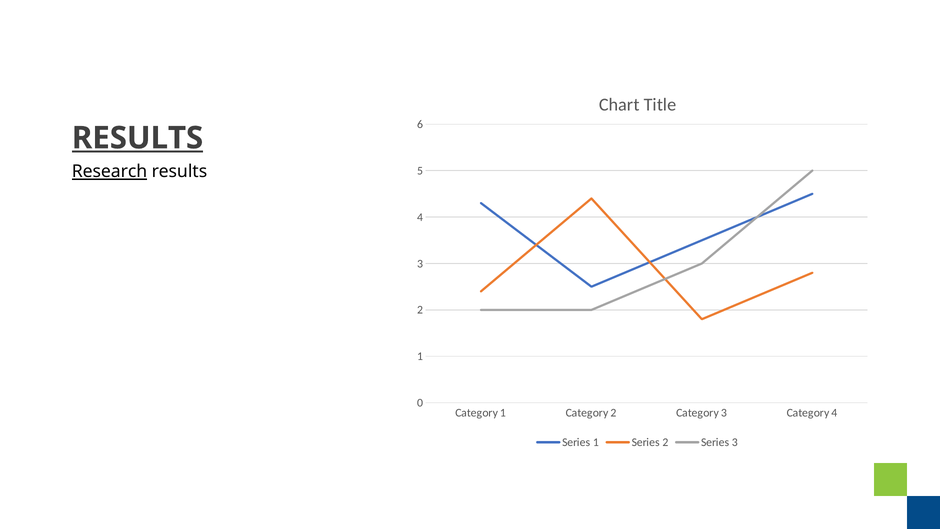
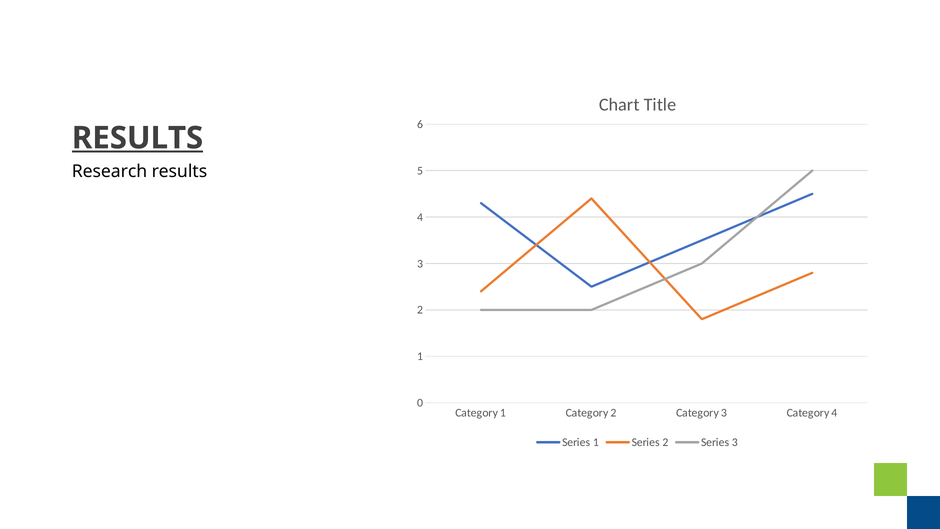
Research underline: present -> none
